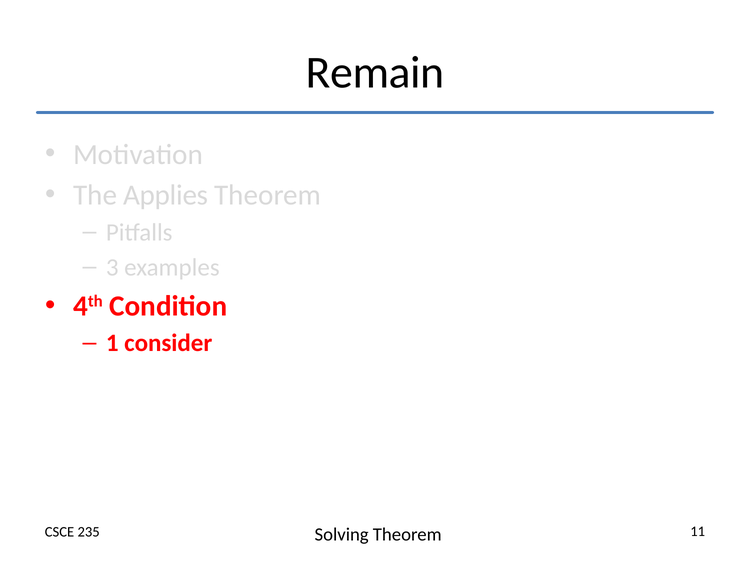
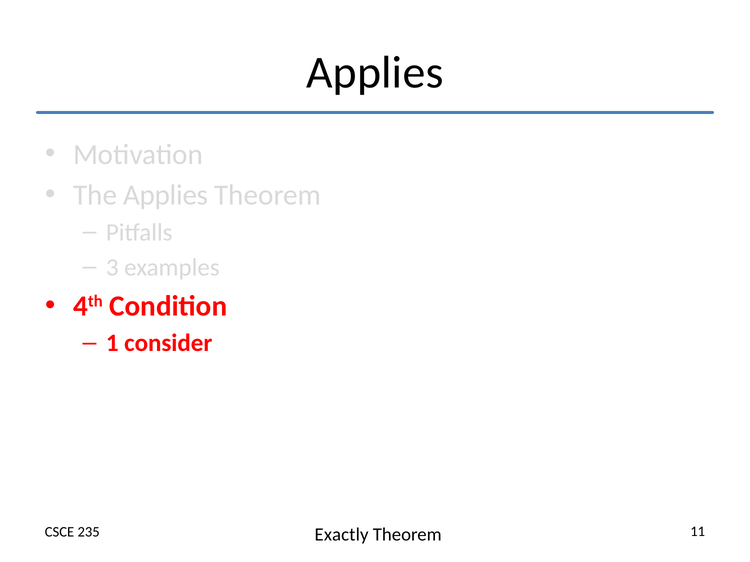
Remain at (375, 73): Remain -> Applies
Solving: Solving -> Exactly
